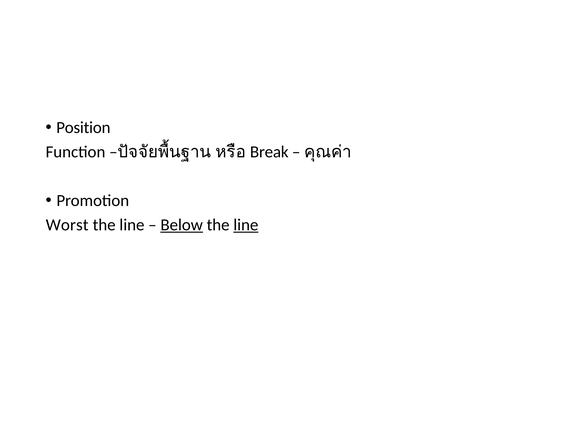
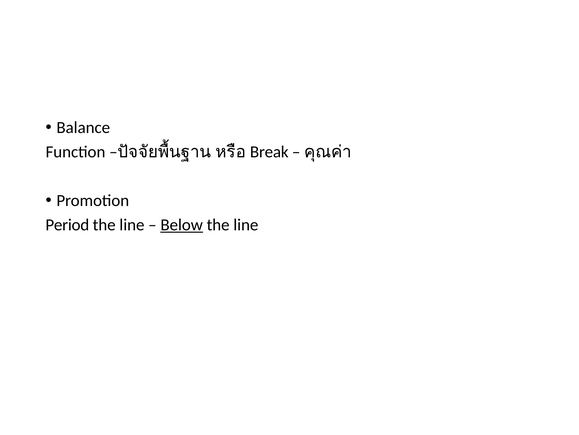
Position: Position -> Balance
Worst: Worst -> Period
line at (246, 225) underline: present -> none
